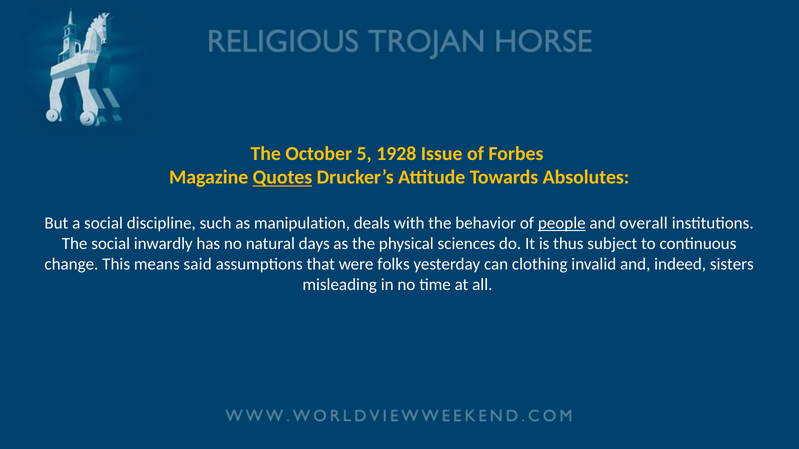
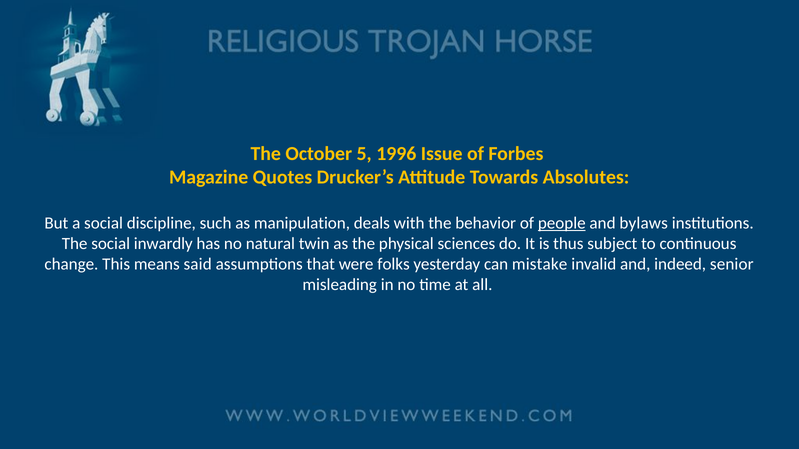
1928: 1928 -> 1996
Quotes underline: present -> none
overall: overall -> bylaws
days: days -> twin
clothing: clothing -> mistake
sisters: sisters -> senior
